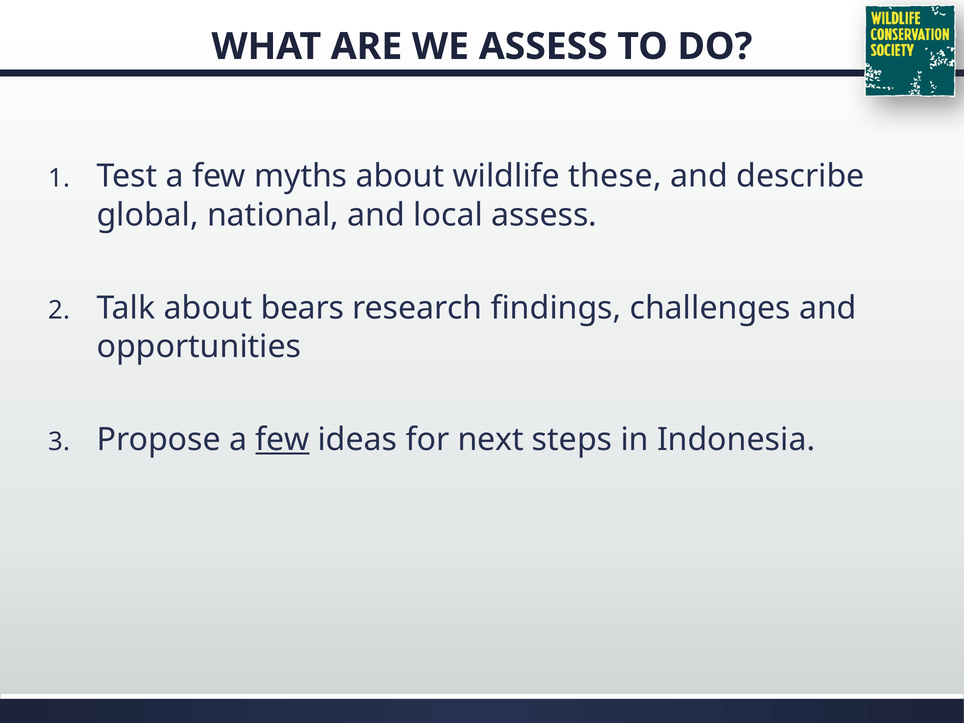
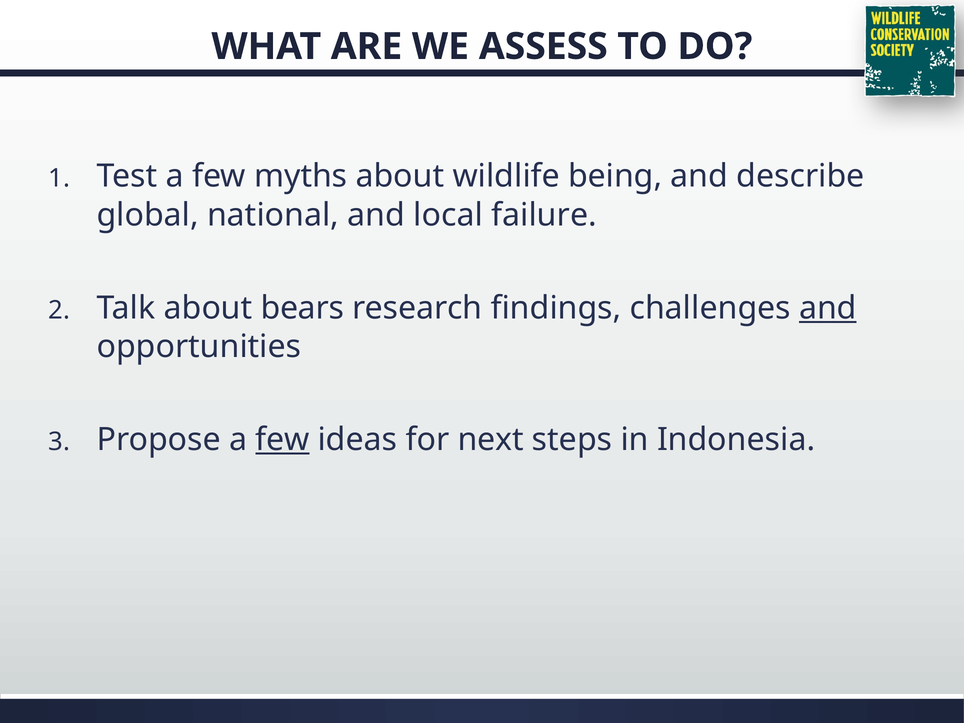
these: these -> being
local assess: assess -> failure
and at (828, 308) underline: none -> present
